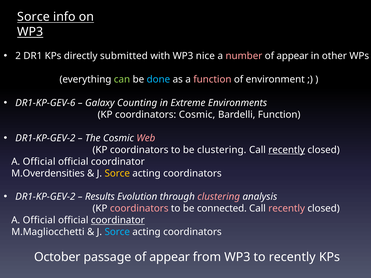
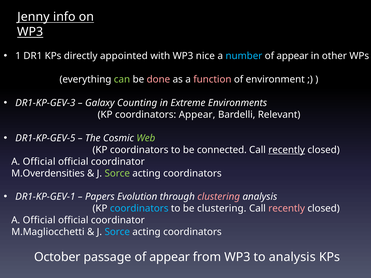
Sorce at (34, 17): Sorce -> Jenny
2: 2 -> 1
submitted: submitted -> appointed
number colour: pink -> light blue
done colour: light blue -> pink
DR1-KP-GEV-6: DR1-KP-GEV-6 -> DR1-KP-GEV-3
coordinators Cosmic: Cosmic -> Appear
Bardelli Function: Function -> Relevant
DR1-KP-GEV-2 at (45, 138): DR1-KP-GEV-2 -> DR1-KP-GEV-5
Web colour: pink -> light green
be clustering: clustering -> connected
Sorce at (117, 173) colour: yellow -> light green
DR1-KP-GEV-2 at (45, 197): DR1-KP-GEV-2 -> DR1-KP-GEV-1
Results: Results -> Papers
coordinators at (139, 209) colour: pink -> light blue
be connected: connected -> clustering
coordinator at (118, 220) underline: present -> none
to recently: recently -> analysis
